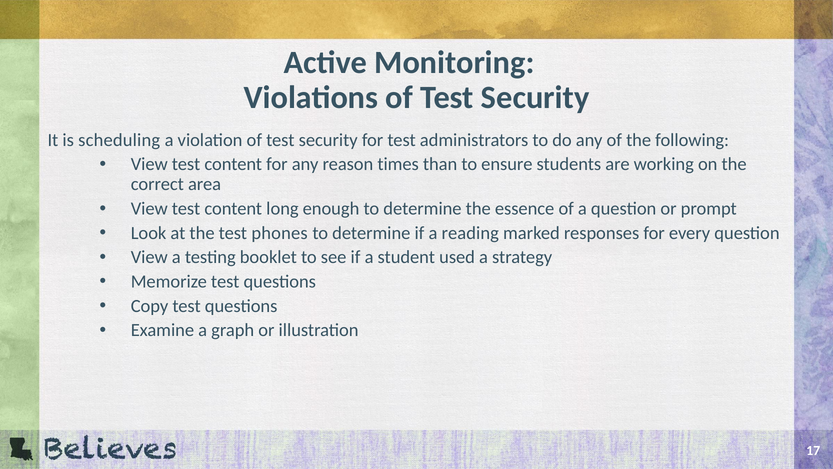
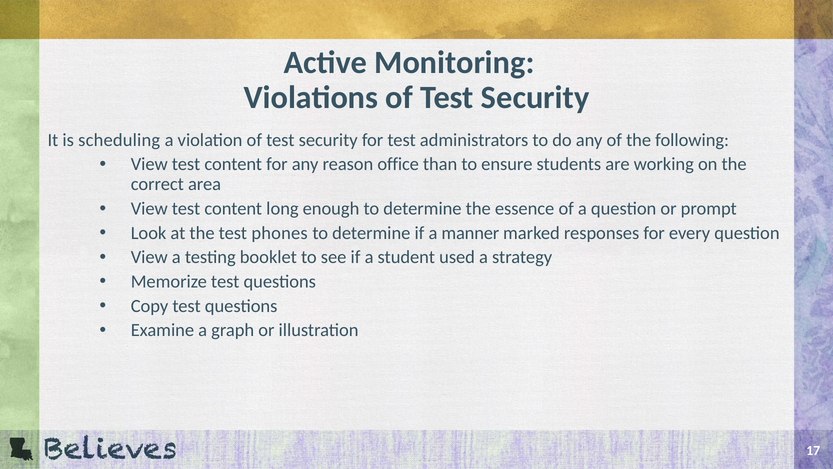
times: times -> office
reading: reading -> manner
